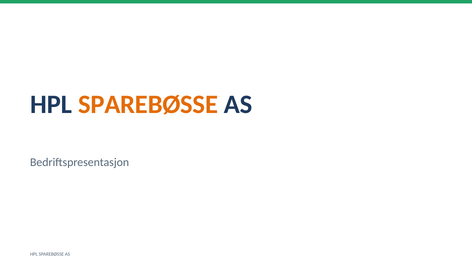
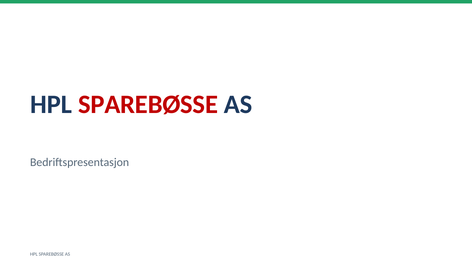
SPAREBØSSE at (148, 105) colour: orange -> red
